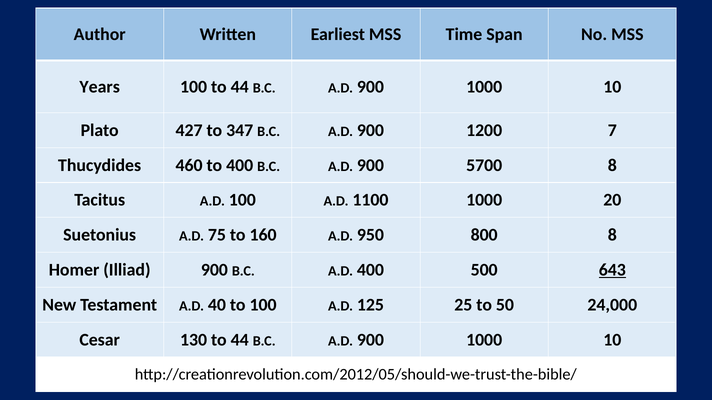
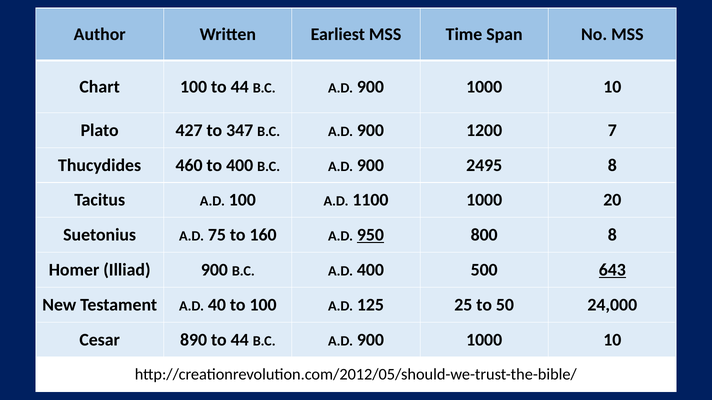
Years: Years -> Chart
5700: 5700 -> 2495
950 underline: none -> present
130: 130 -> 890
